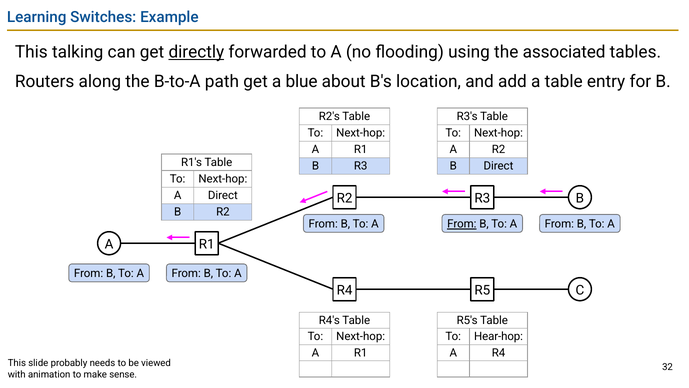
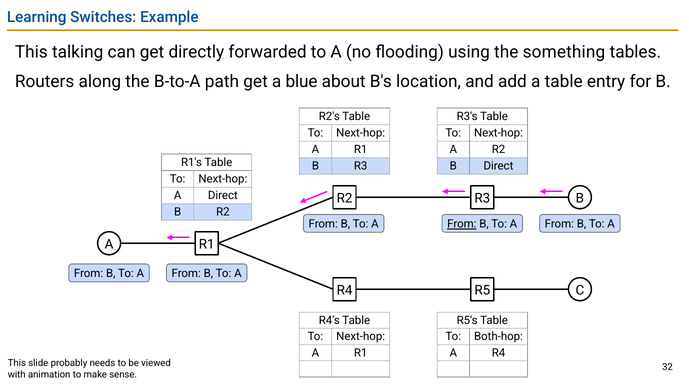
directly underline: present -> none
associated: associated -> something
Hear-hop: Hear-hop -> Both-hop
